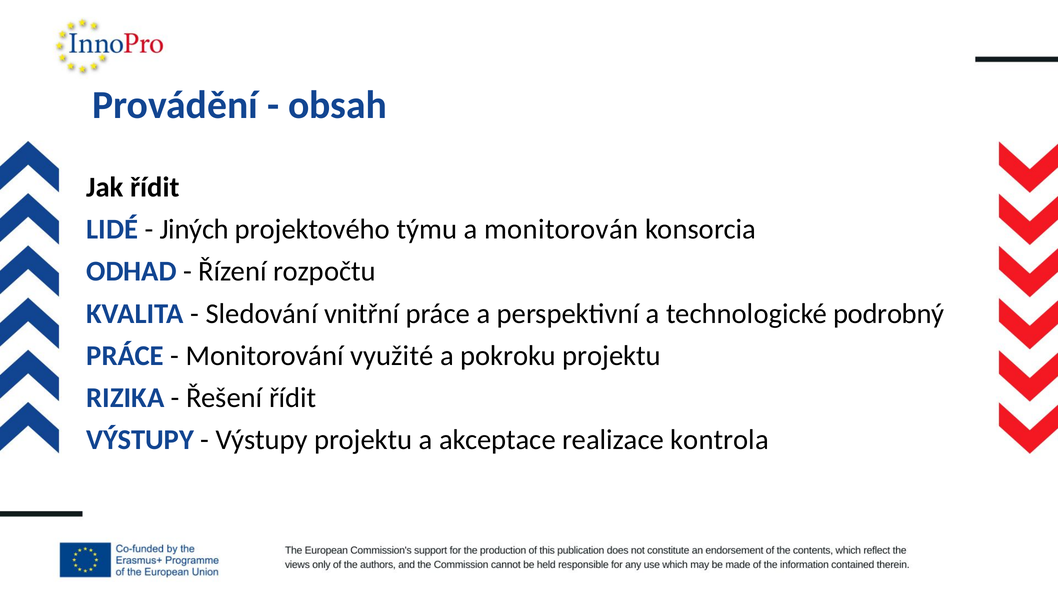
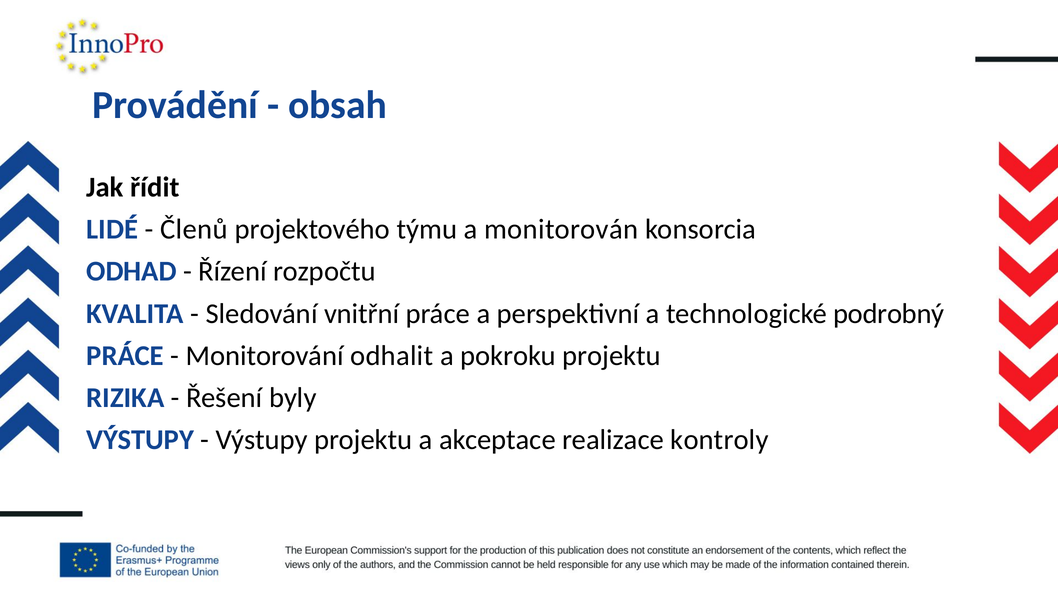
Jiných: Jiných -> Členů
využité: využité -> odhalit
Řešení řídit: řídit -> byly
kontrola: kontrola -> kontroly
